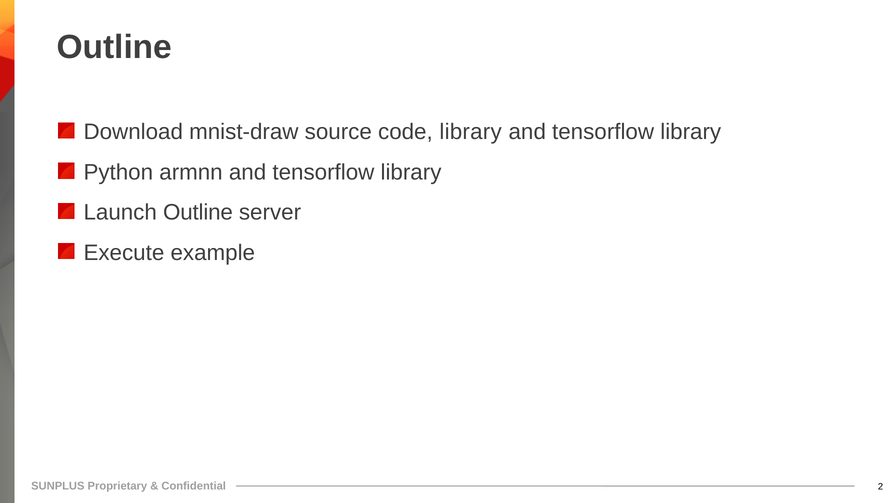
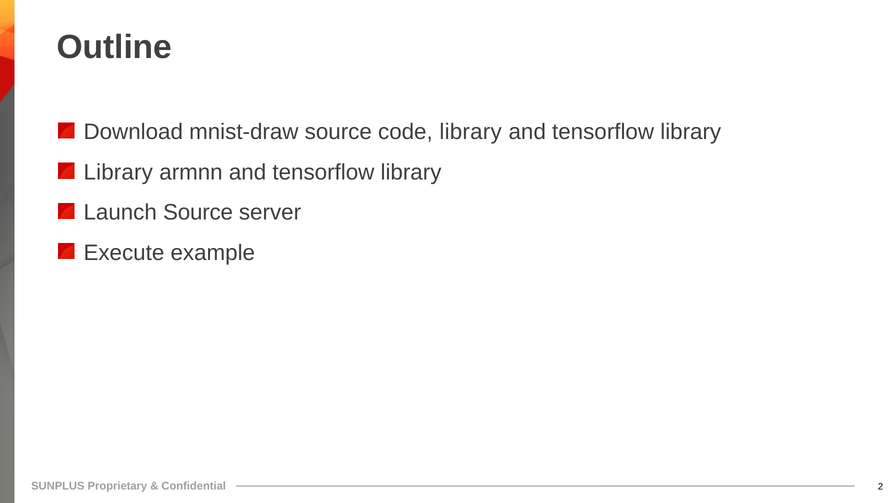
Python at (118, 172): Python -> Library
Launch Outline: Outline -> Source
